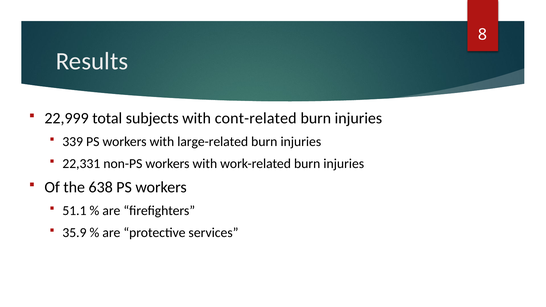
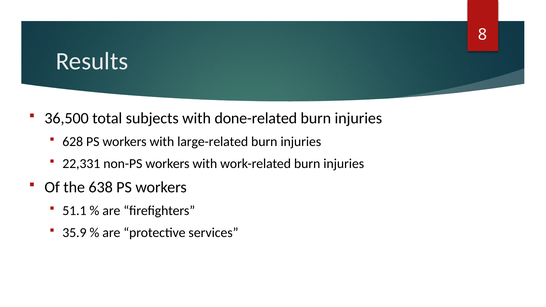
22,999: 22,999 -> 36,500
cont-related: cont-related -> done-related
339: 339 -> 628
